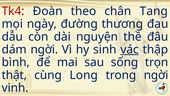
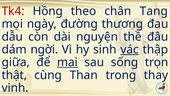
Đoàn: Đoàn -> Hồng
bình: bình -> giữa
mai underline: none -> present
Long: Long -> Than
trong ngời: ngời -> thay
